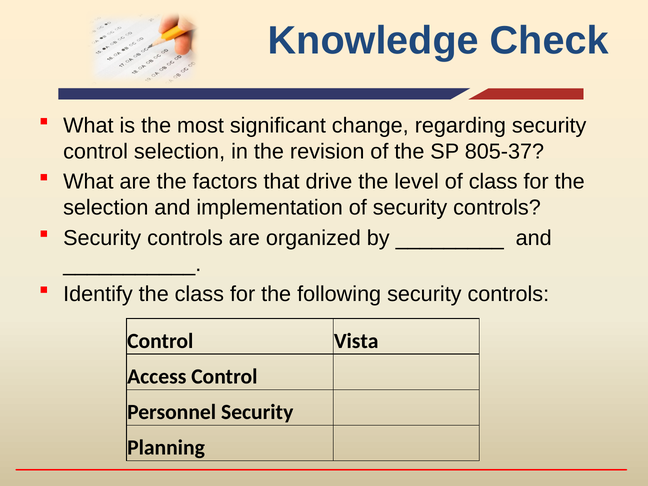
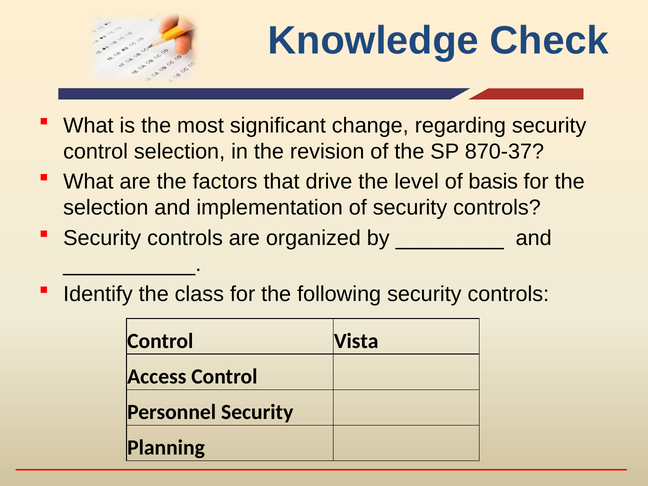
805-37: 805-37 -> 870-37
of class: class -> basis
